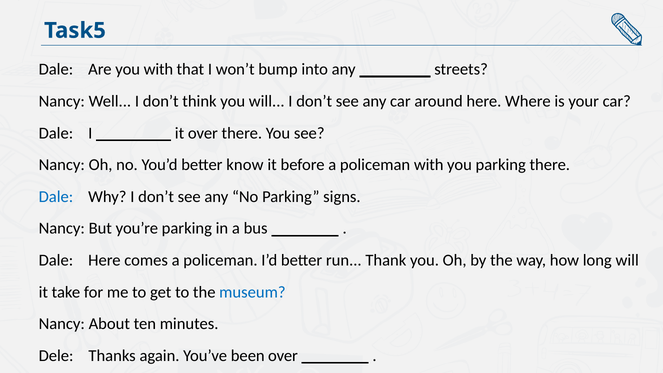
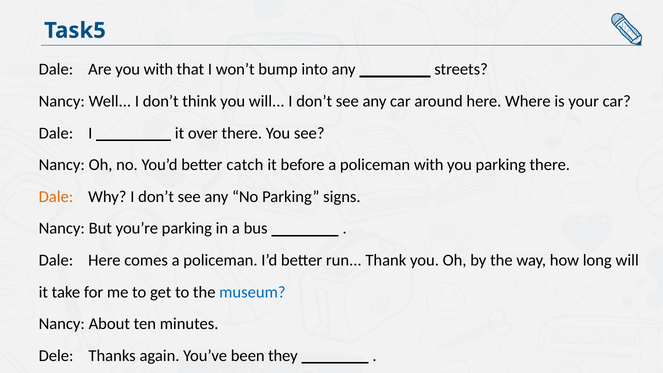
know: know -> catch
Dale at (56, 197) colour: blue -> orange
been over: over -> they
